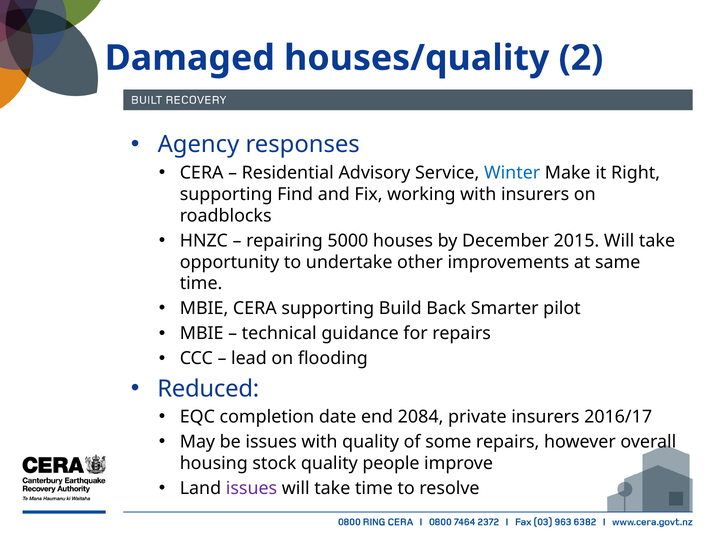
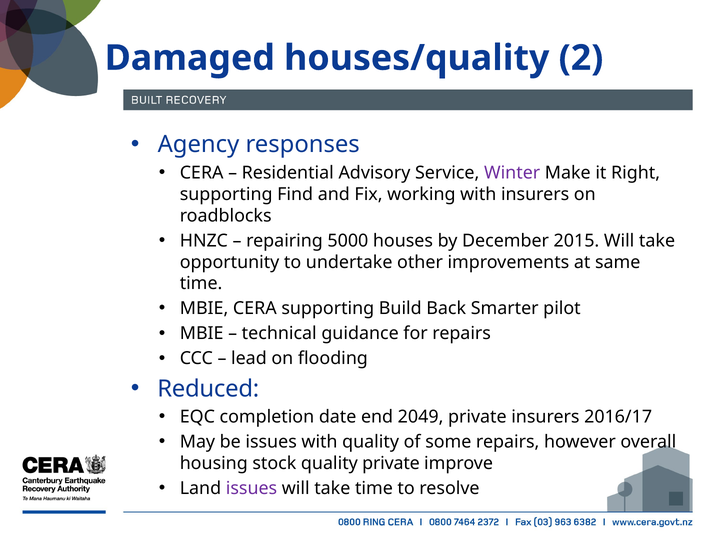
Winter colour: blue -> purple
2084: 2084 -> 2049
quality people: people -> private
